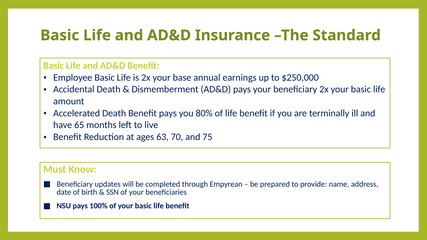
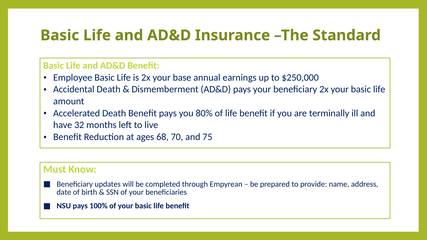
65: 65 -> 32
63: 63 -> 68
